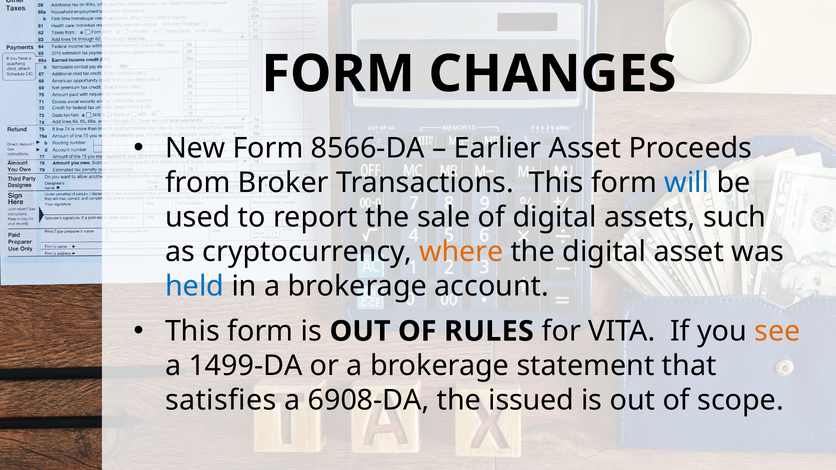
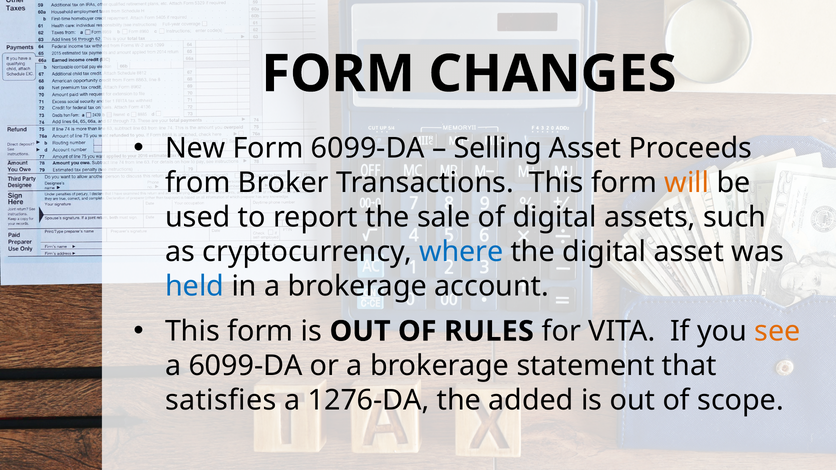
Form 8566-DA: 8566-DA -> 6099-DA
Earlier: Earlier -> Selling
will colour: blue -> orange
where colour: orange -> blue
a 1499-DA: 1499-DA -> 6099-DA
6908-DA: 6908-DA -> 1276-DA
issued: issued -> added
